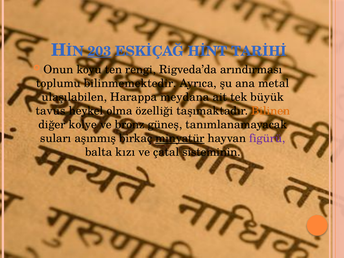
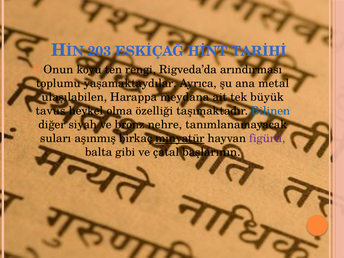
203 underline: present -> none
bilinmemektedir: bilinmemektedir -> yaşamaktaydılar
Bilinen colour: orange -> blue
kolye: kolye -> siyah
güneş: güneş -> nehre
kızı: kızı -> gibi
sisteminin: sisteminin -> başlarının
